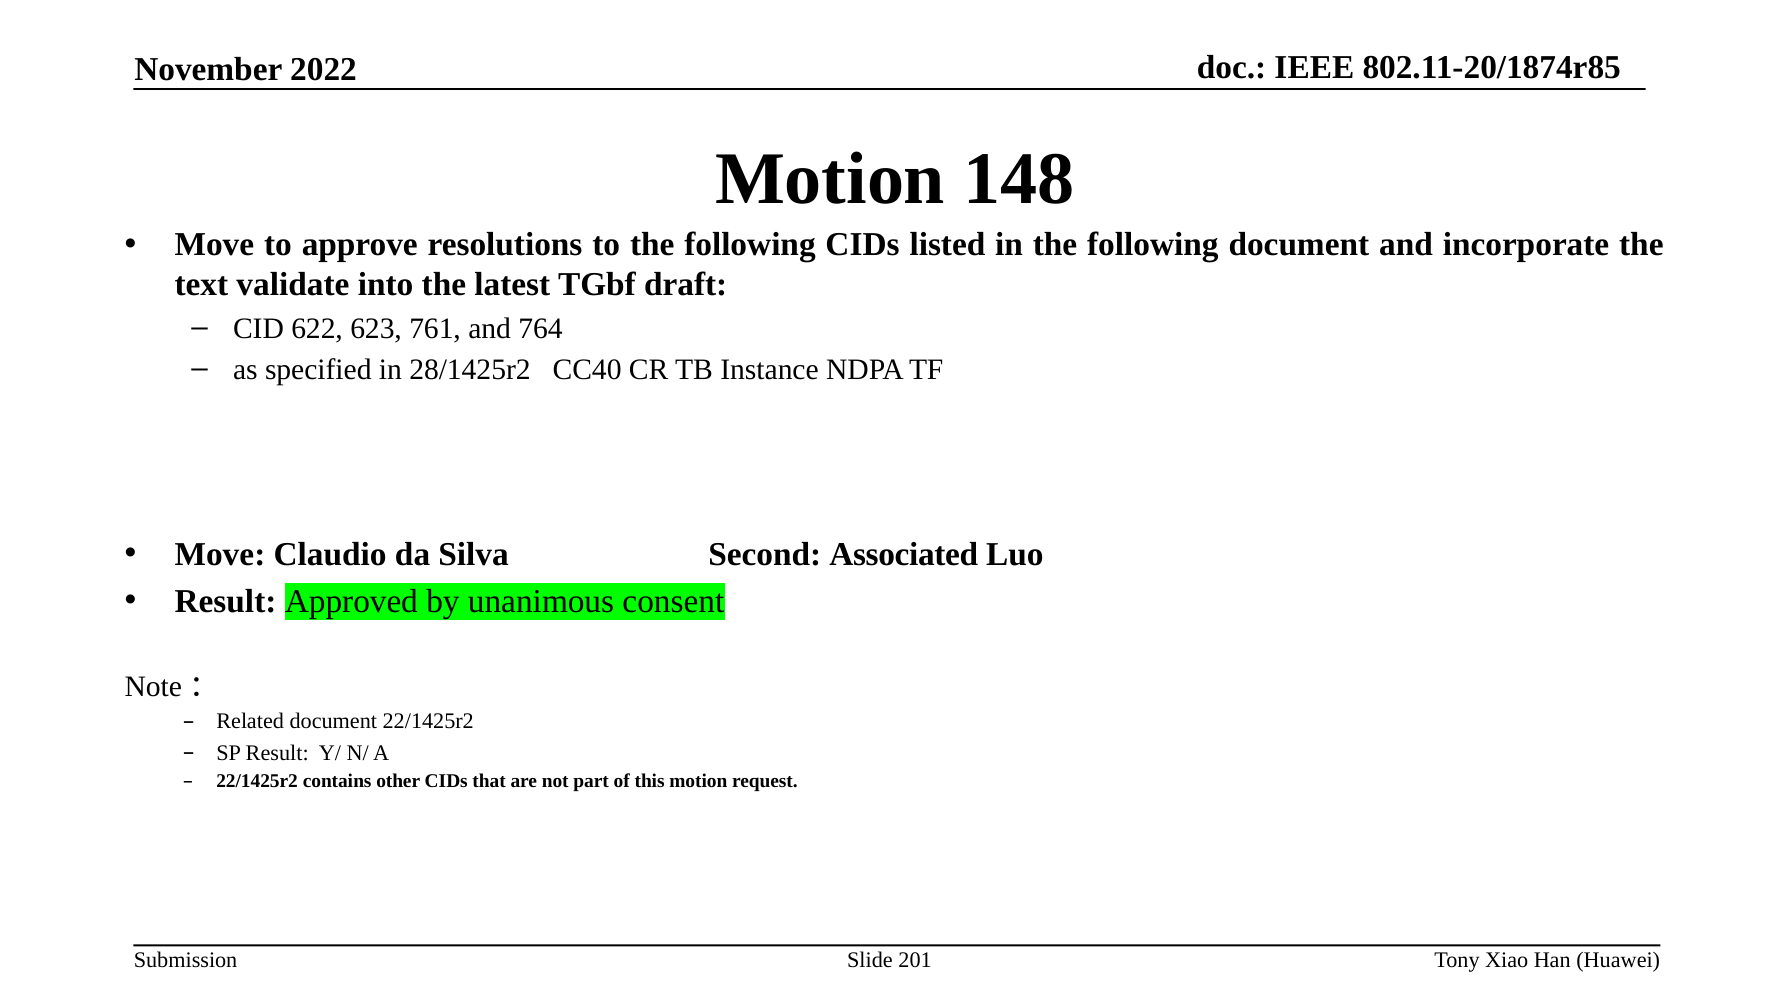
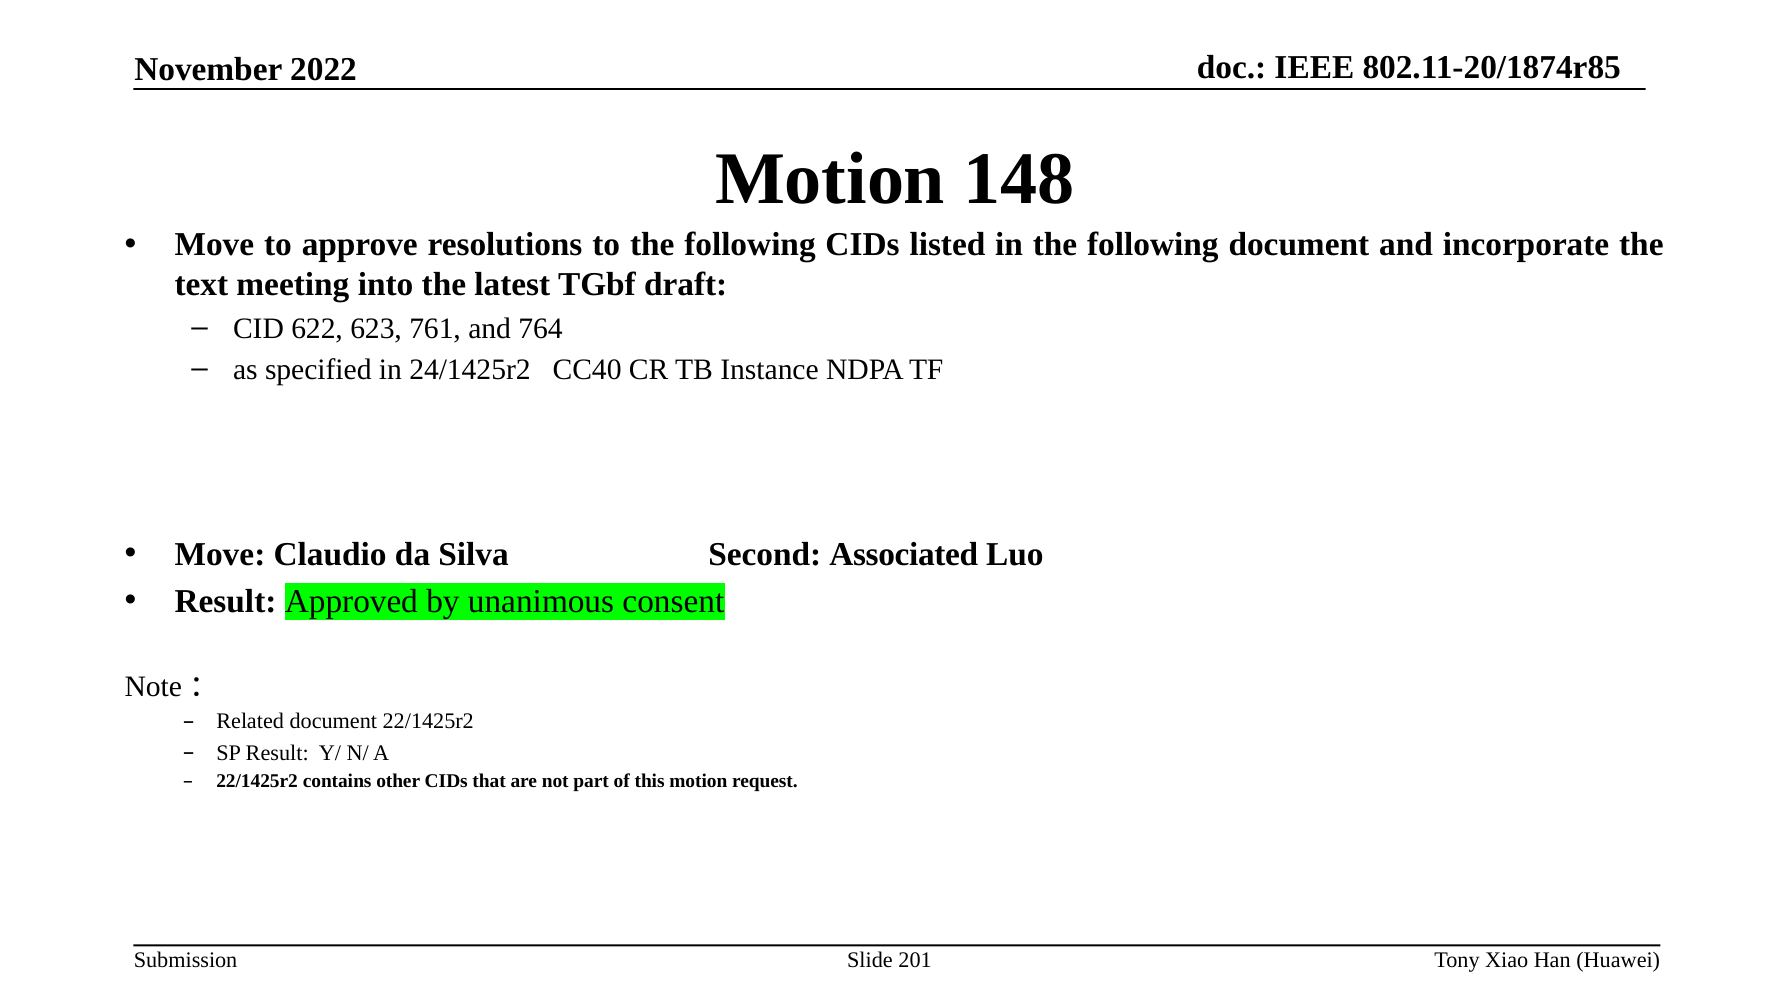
validate: validate -> meeting
28/1425r2: 28/1425r2 -> 24/1425r2
